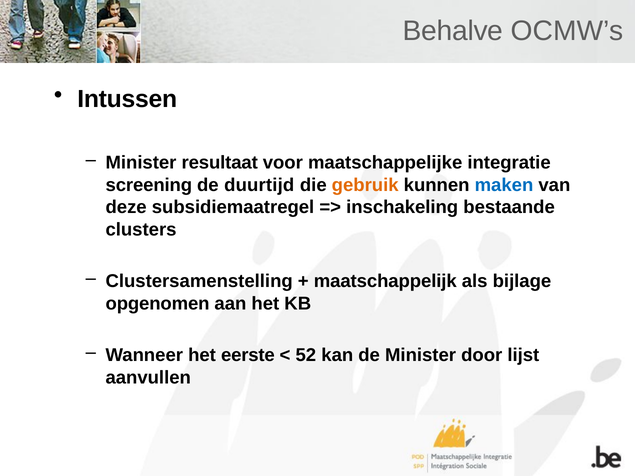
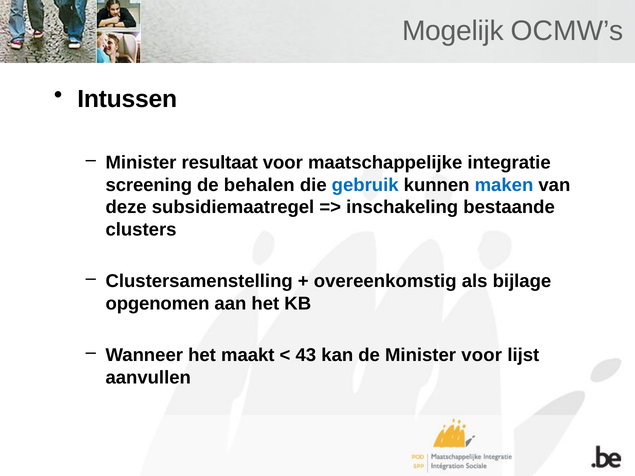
Behalve: Behalve -> Mogelijk
duurtijd: duurtijd -> behalen
gebruik colour: orange -> blue
maatschappelijk: maatschappelijk -> overeenkomstig
eerste: eerste -> maakt
52: 52 -> 43
Minister door: door -> voor
